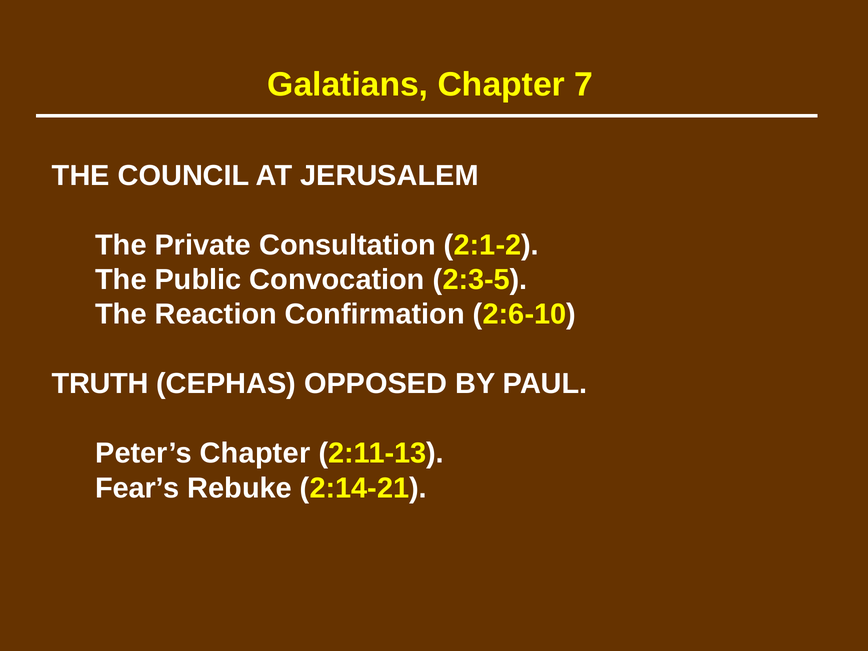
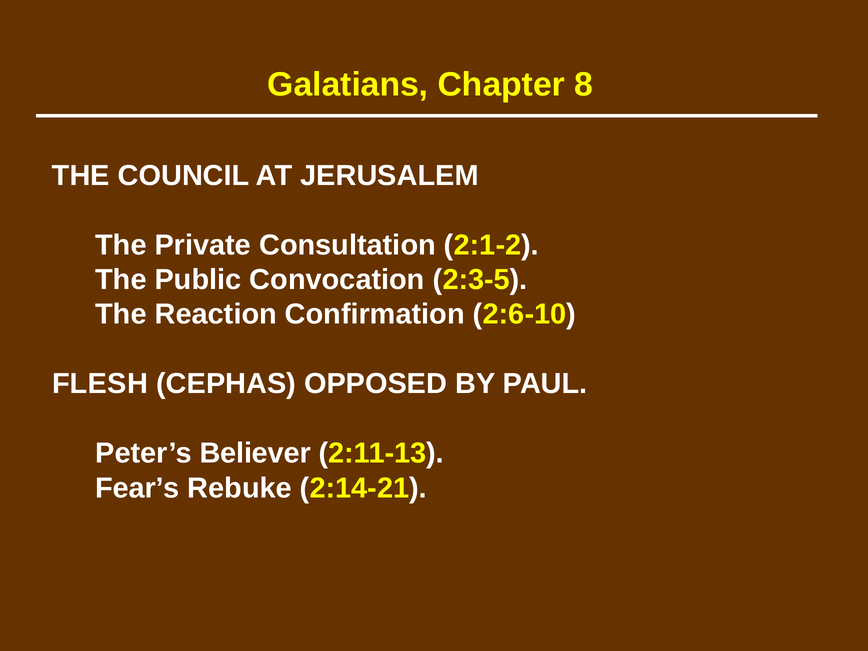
7: 7 -> 8
TRUTH: TRUTH -> FLESH
Peter’s Chapter: Chapter -> Believer
